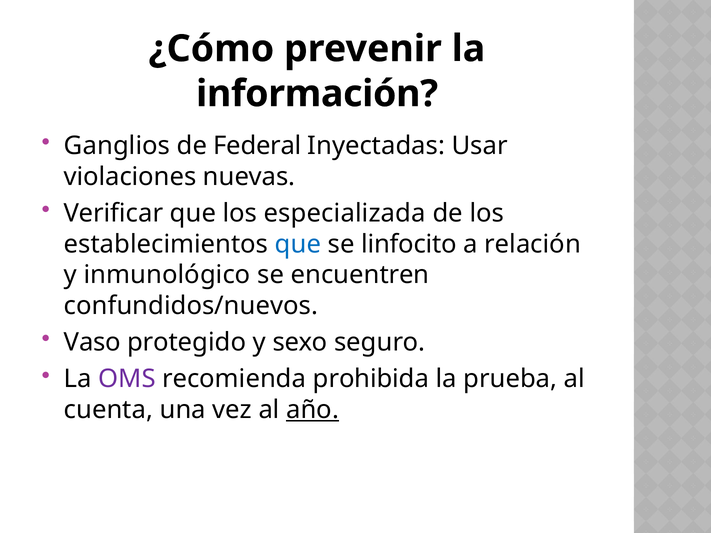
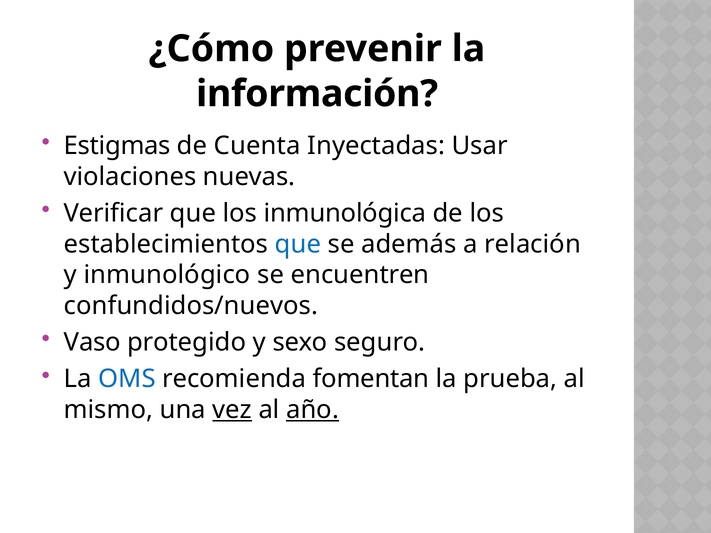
Ganglios: Ganglios -> Estigmas
Federal: Federal -> Cuenta
especializada: especializada -> inmunológica
linfocito: linfocito -> además
OMS colour: purple -> blue
prohibida: prohibida -> fomentan
cuenta: cuenta -> mismo
vez underline: none -> present
